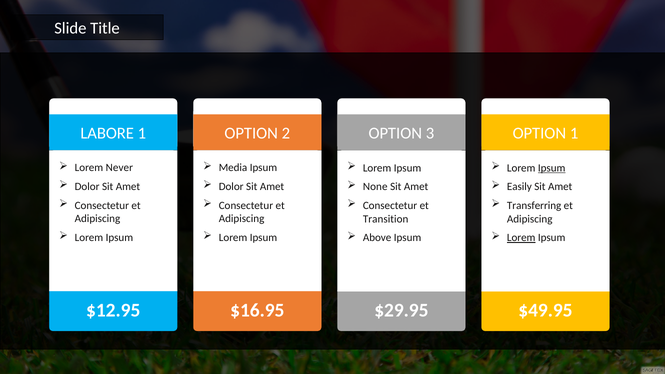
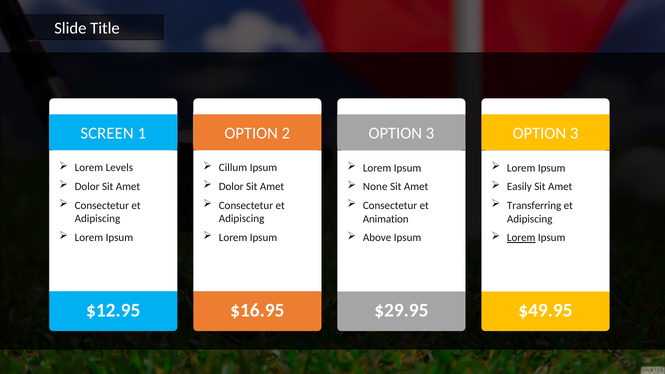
LABORE: LABORE -> SCREEN
1 at (574, 133): 1 -> 3
Never: Never -> Levels
Media: Media -> Cillum
Ipsum at (552, 168) underline: present -> none
Transition: Transition -> Animation
